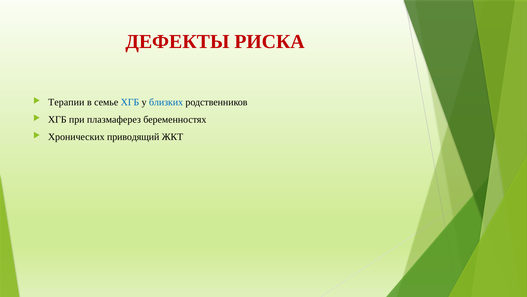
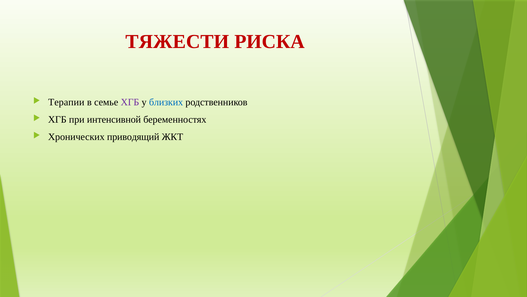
ДЕФЕКТЫ: ДЕФЕКТЫ -> ТЯЖЕСТИ
ХГБ at (130, 102) colour: blue -> purple
плазмаферез: плазмаферез -> интенсивной
